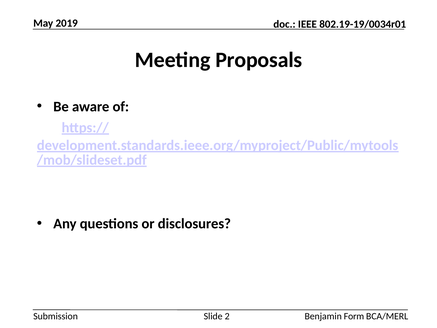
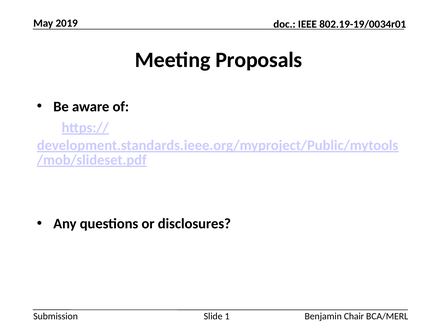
2: 2 -> 1
Form: Form -> Chair
